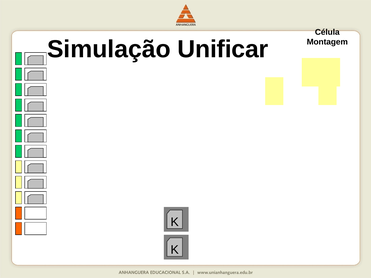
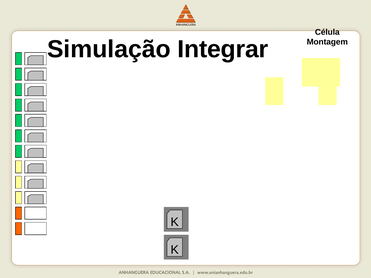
Unificar: Unificar -> Integrar
